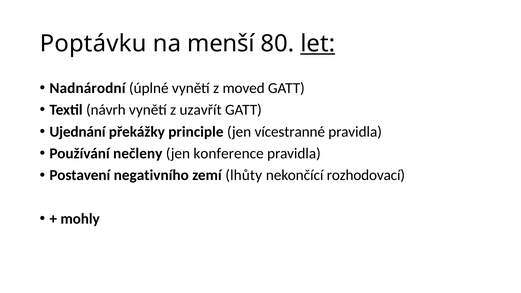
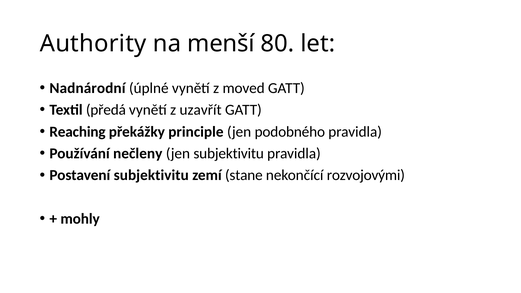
Poptávku: Poptávku -> Authority
let underline: present -> none
návrh: návrh -> předá
Ujednání: Ujednání -> Reaching
vícestranné: vícestranné -> podobného
jen konference: konference -> subjektivitu
Postavení negativního: negativního -> subjektivitu
lhůty: lhůty -> stane
rozhodovací: rozhodovací -> rozvojovými
